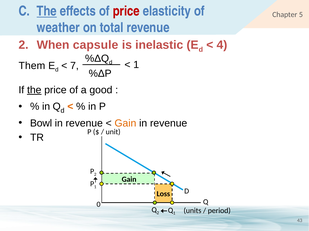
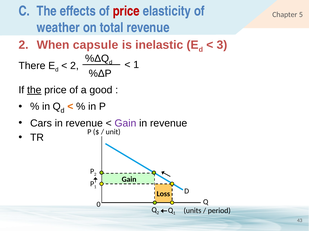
The at (47, 11) underline: present -> none
4: 4 -> 3
Them: Them -> There
7 at (74, 66): 7 -> 2
Bowl: Bowl -> Cars
Gain at (125, 124) colour: orange -> purple
